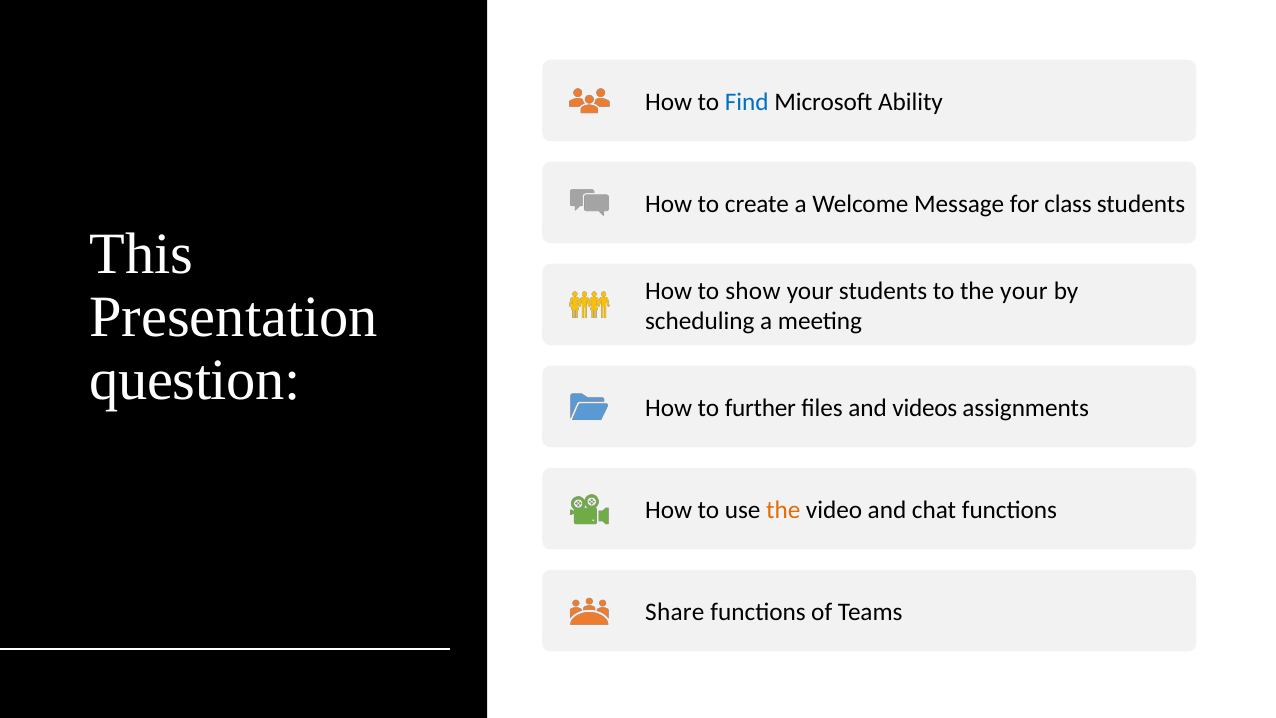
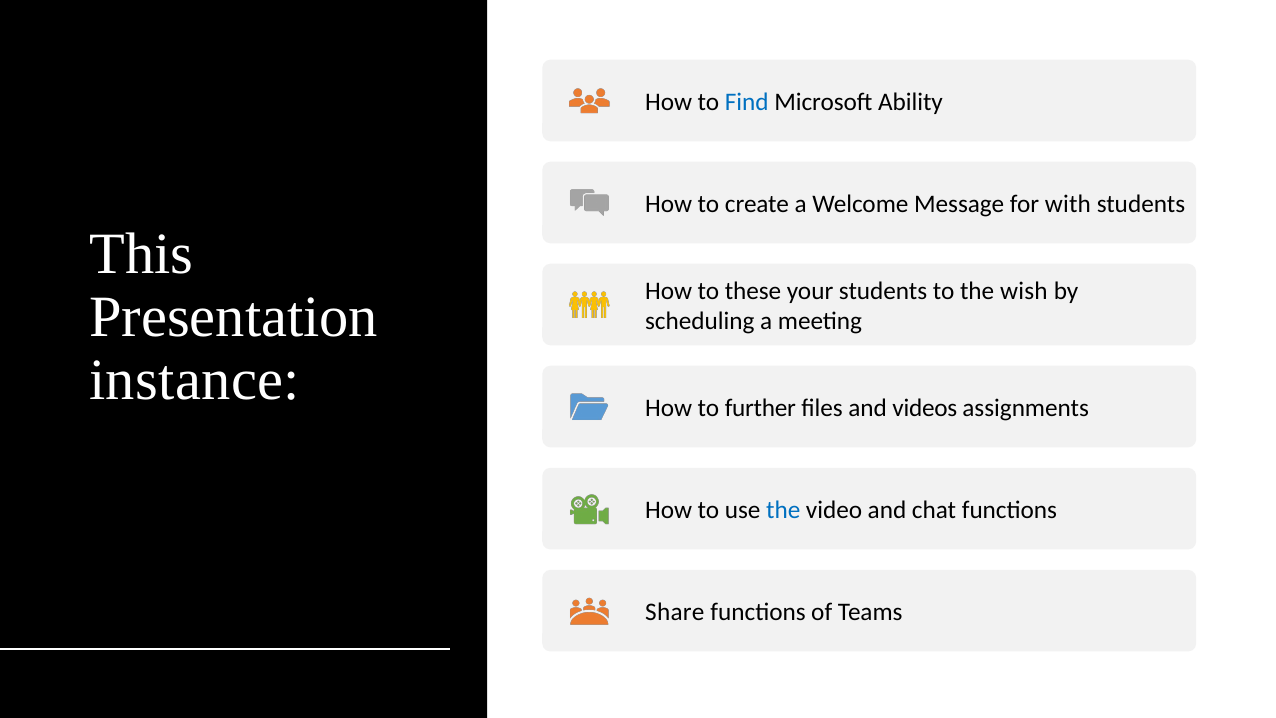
class: class -> with
show: show -> these
the your: your -> wish
question: question -> instance
the at (783, 510) colour: orange -> blue
